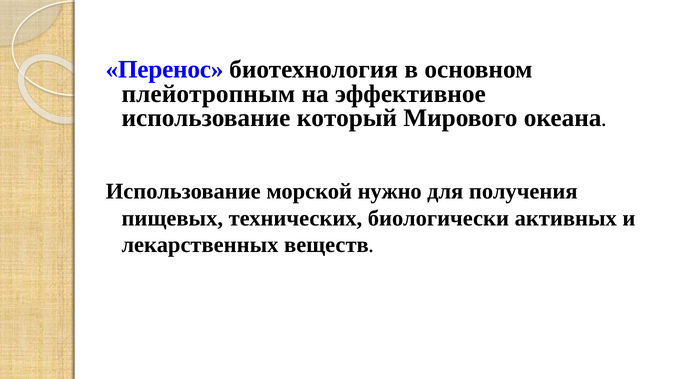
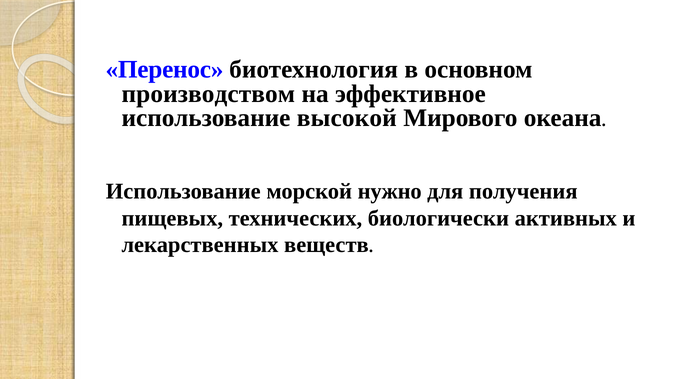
плейотропным: плейотропным -> производством
который: который -> высокой
